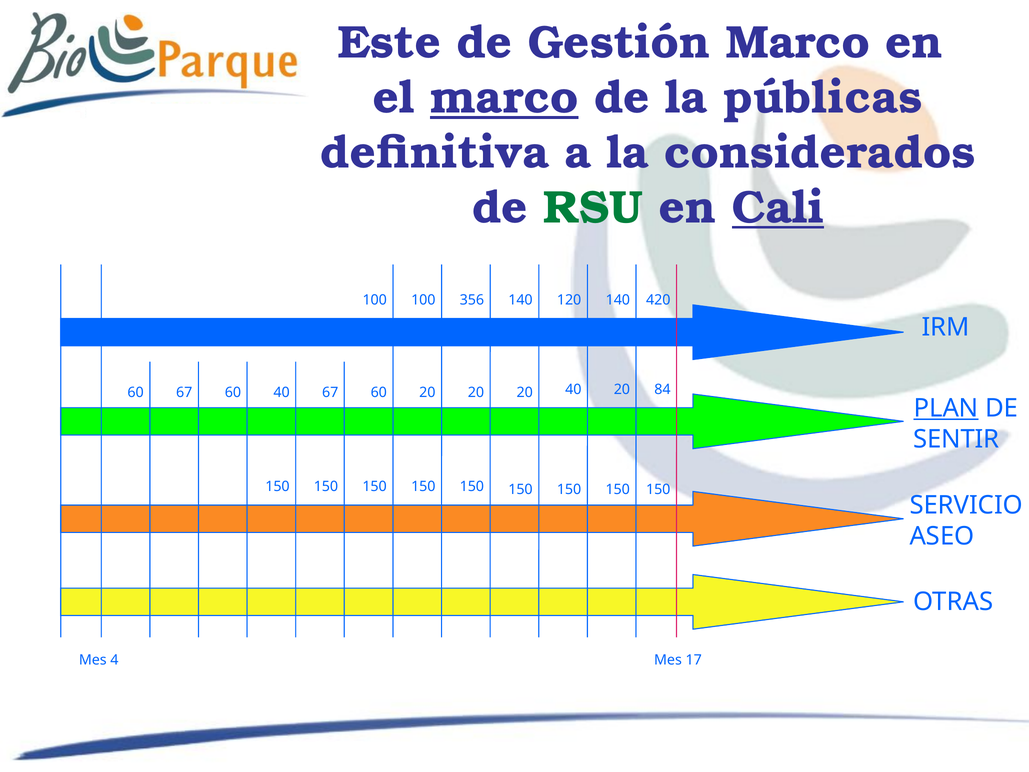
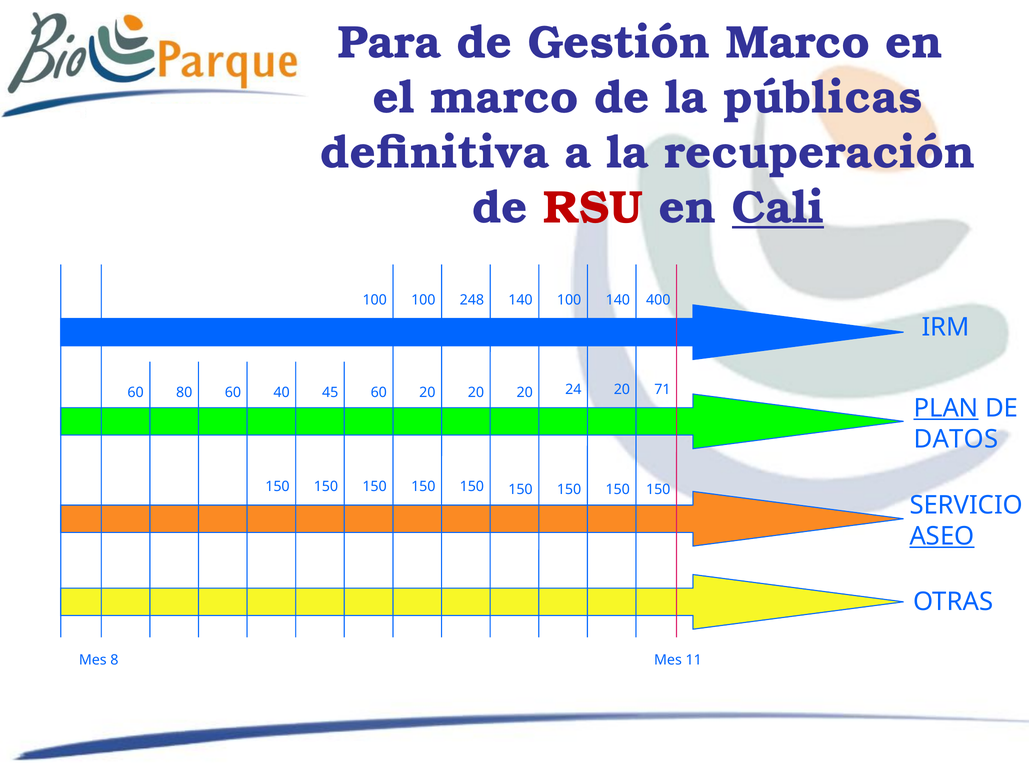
Este: Este -> Para
marco at (504, 98) underline: present -> none
considerados: considerados -> recuperación
RSU colour: green -> red
356: 356 -> 248
140 120: 120 -> 100
420: 420 -> 400
60 67: 67 -> 80
40 67: 67 -> 45
20 40: 40 -> 24
84: 84 -> 71
SENTIR: SENTIR -> DATOS
ASEO underline: none -> present
4: 4 -> 8
17: 17 -> 11
